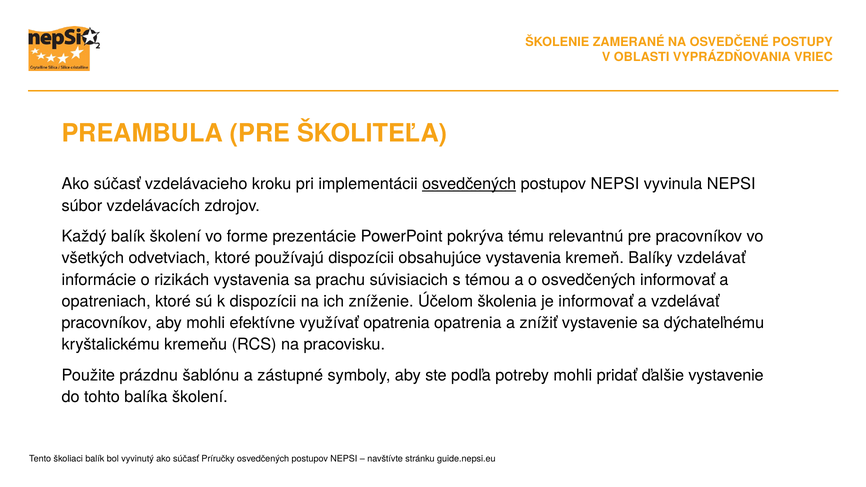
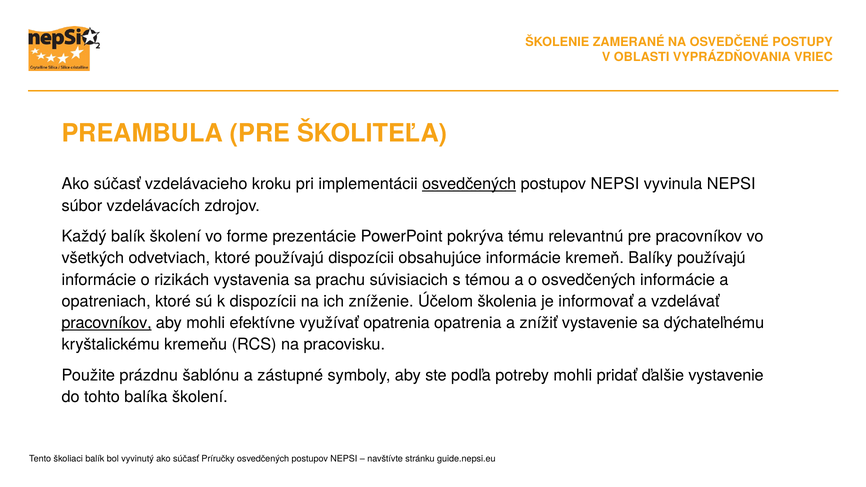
obsahujúce vystavenia: vystavenia -> informácie
Balíky vzdelávať: vzdelávať -> používajú
osvedčených informovať: informovať -> informácie
pracovníkov at (107, 323) underline: none -> present
